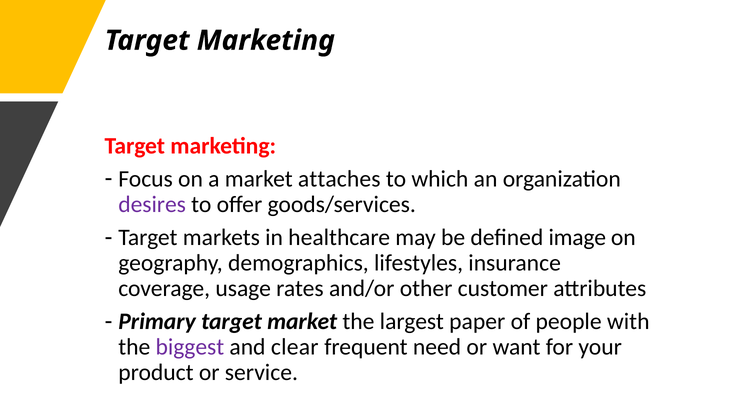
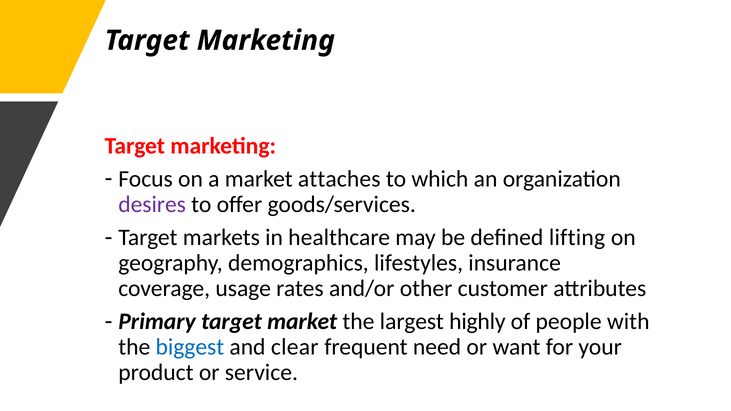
image: image -> lifting
paper: paper -> highly
biggest colour: purple -> blue
